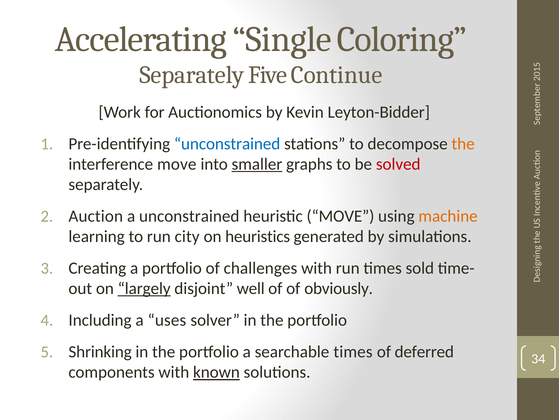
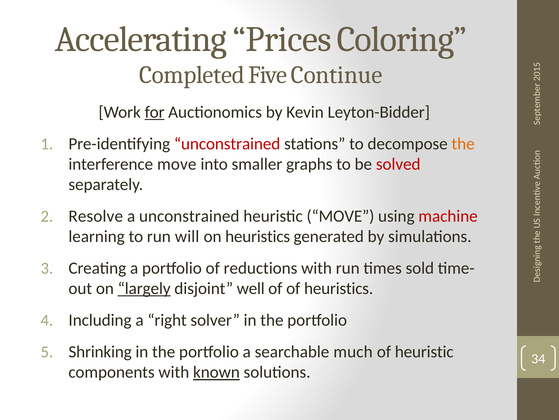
Single: Single -> Prices
Separately at (192, 75): Separately -> Completed
for underline: none -> present
unconstrained at (227, 144) colour: blue -> red
smaller underline: present -> none
Auction: Auction -> Resolve
machine colour: orange -> red
city: city -> will
challenges: challenges -> reductions
of obviously: obviously -> heuristics
uses: uses -> right
searchable times: times -> much
of deferred: deferred -> heuristic
